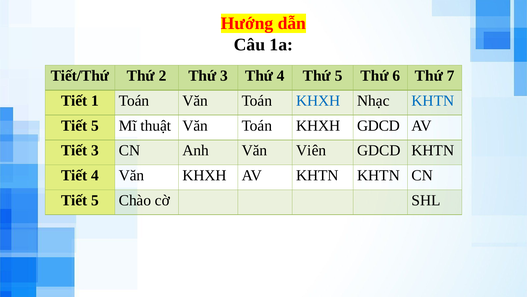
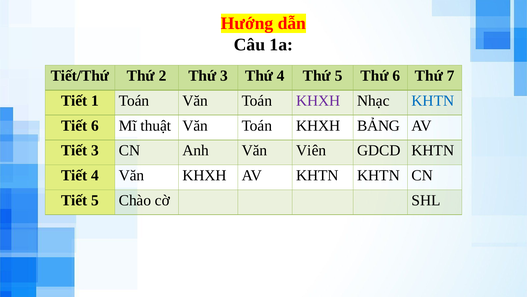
KHXH at (318, 101) colour: blue -> purple
5 at (95, 125): 5 -> 6
KHXH GDCD: GDCD -> BẢNG
